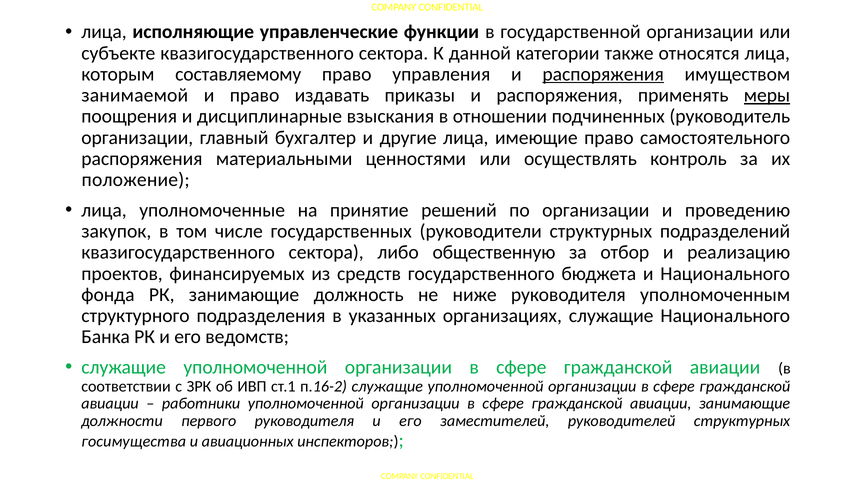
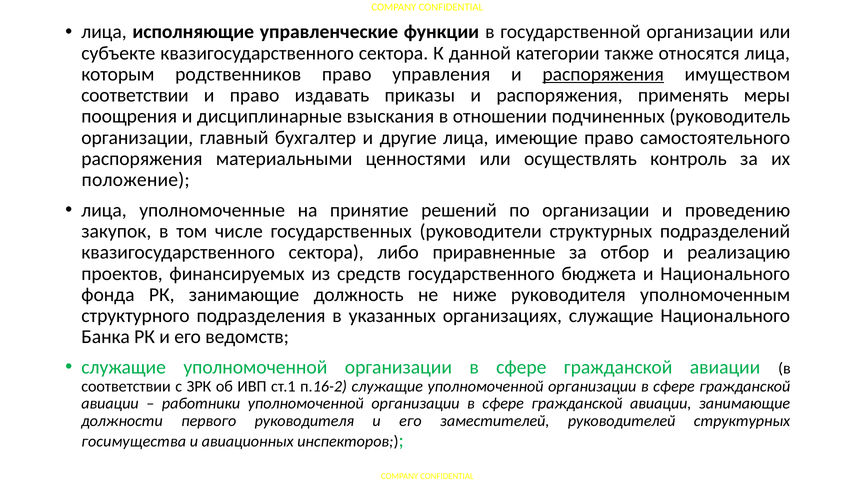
составляемому: составляемому -> родственников
занимаемой at (135, 95): занимаемой -> соответствии
меры underline: present -> none
общественную: общественную -> приравненные
